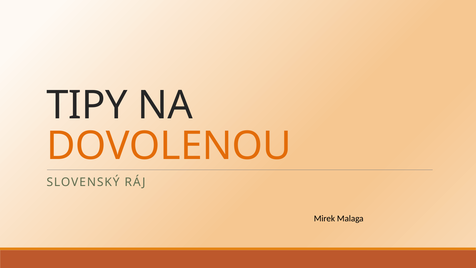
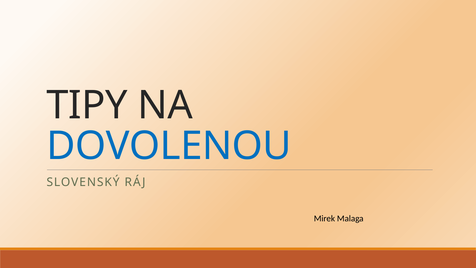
DOVOLENOU colour: orange -> blue
